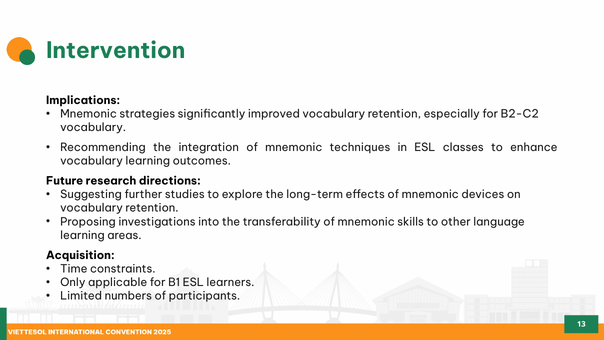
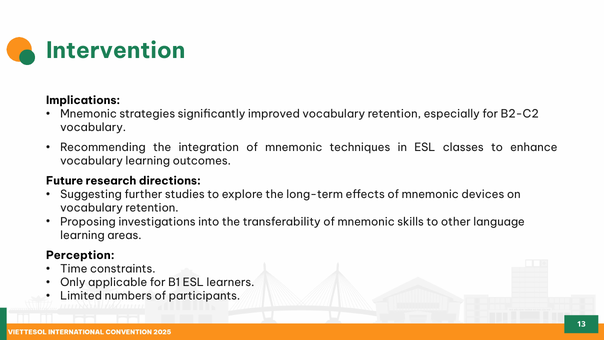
Acquisition: Acquisition -> Perception
